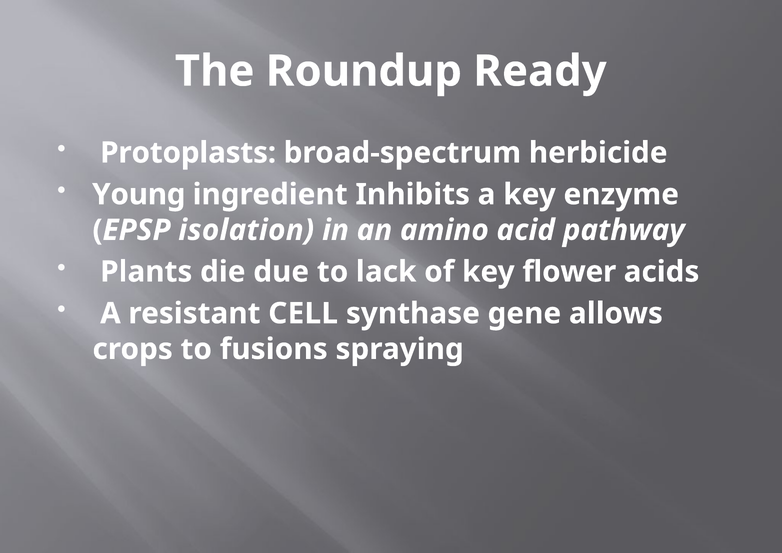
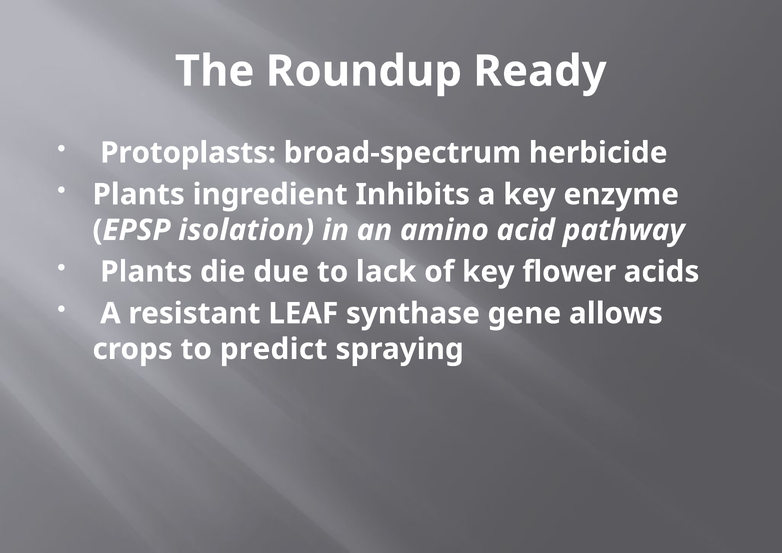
Young at (139, 194): Young -> Plants
CELL: CELL -> LEAF
fusions: fusions -> predict
